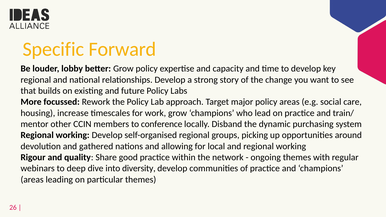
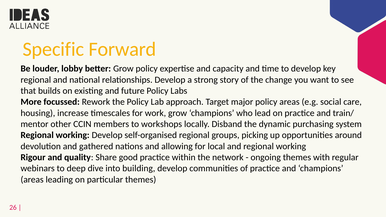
conference: conference -> workshops
diversity: diversity -> building
